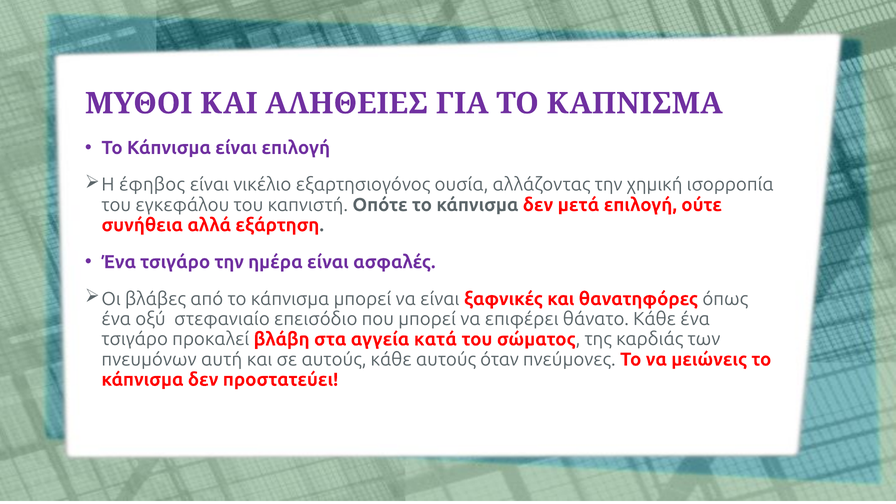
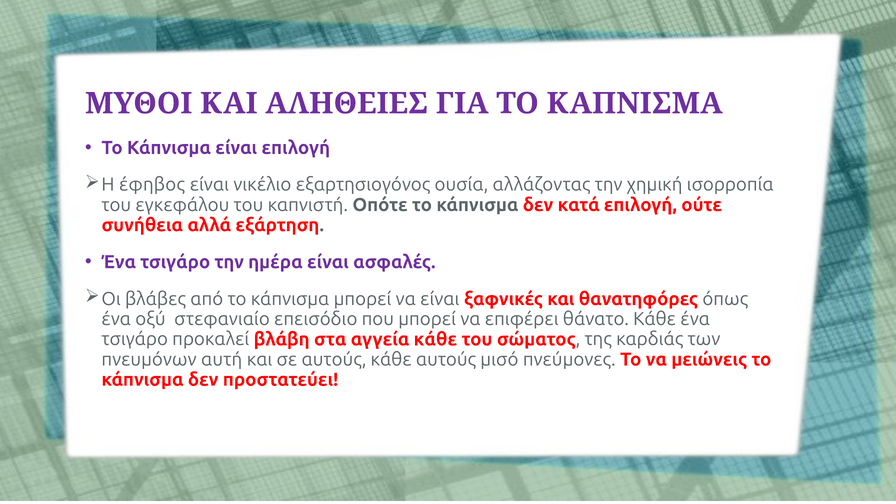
μετά: μετά -> κατά
αγγεία κατά: κατά -> κάθε
όταν: όταν -> μισό
